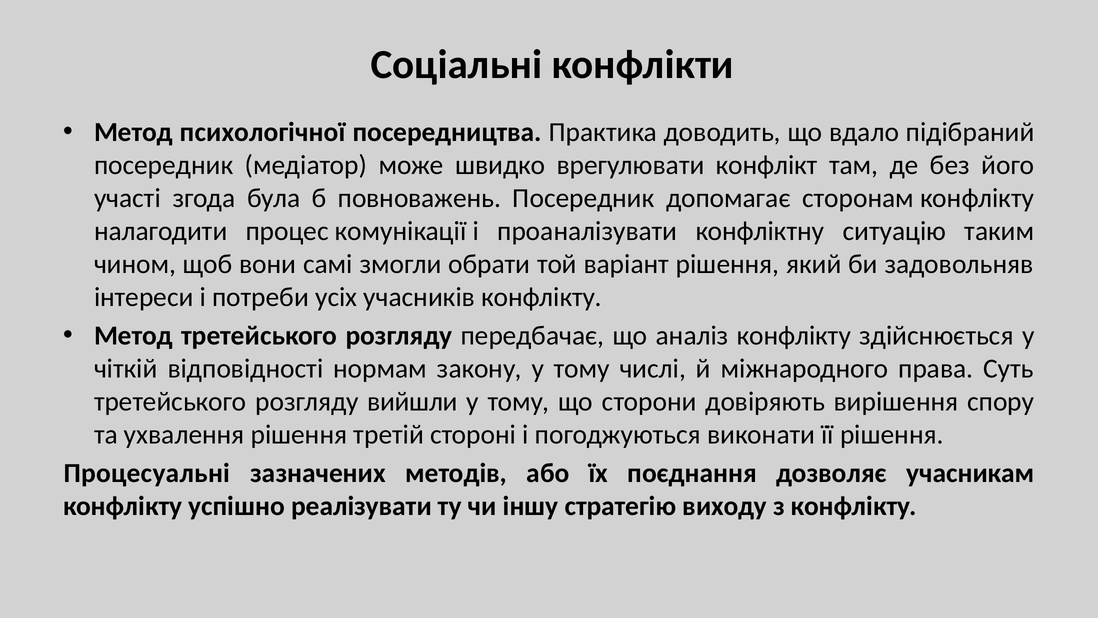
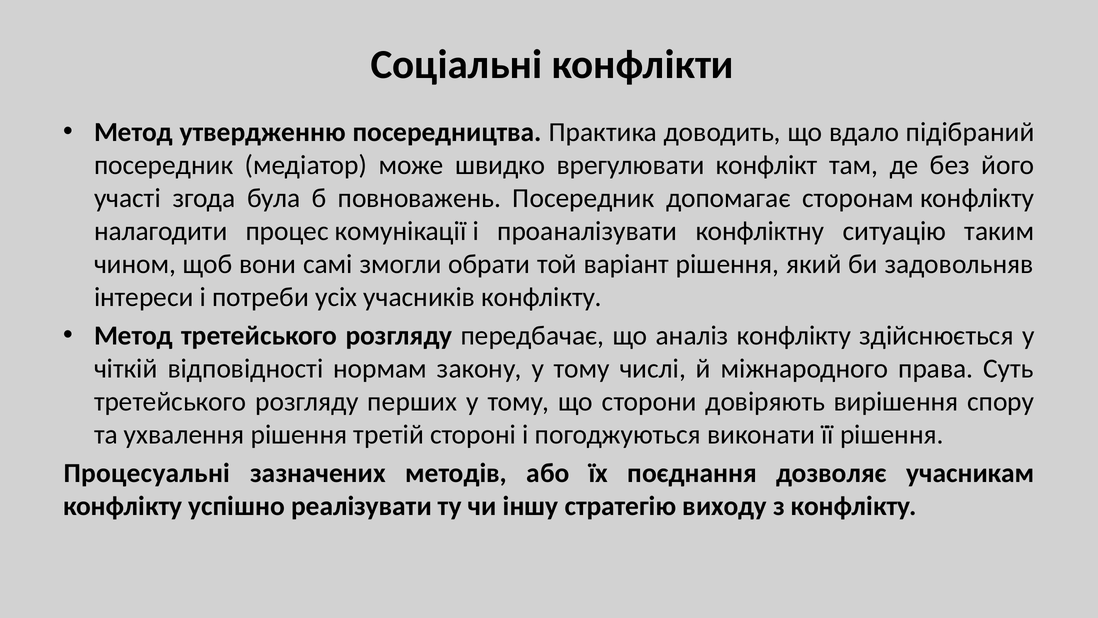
психологічної: психологічної -> утвердженню
вийшли: вийшли -> перших
